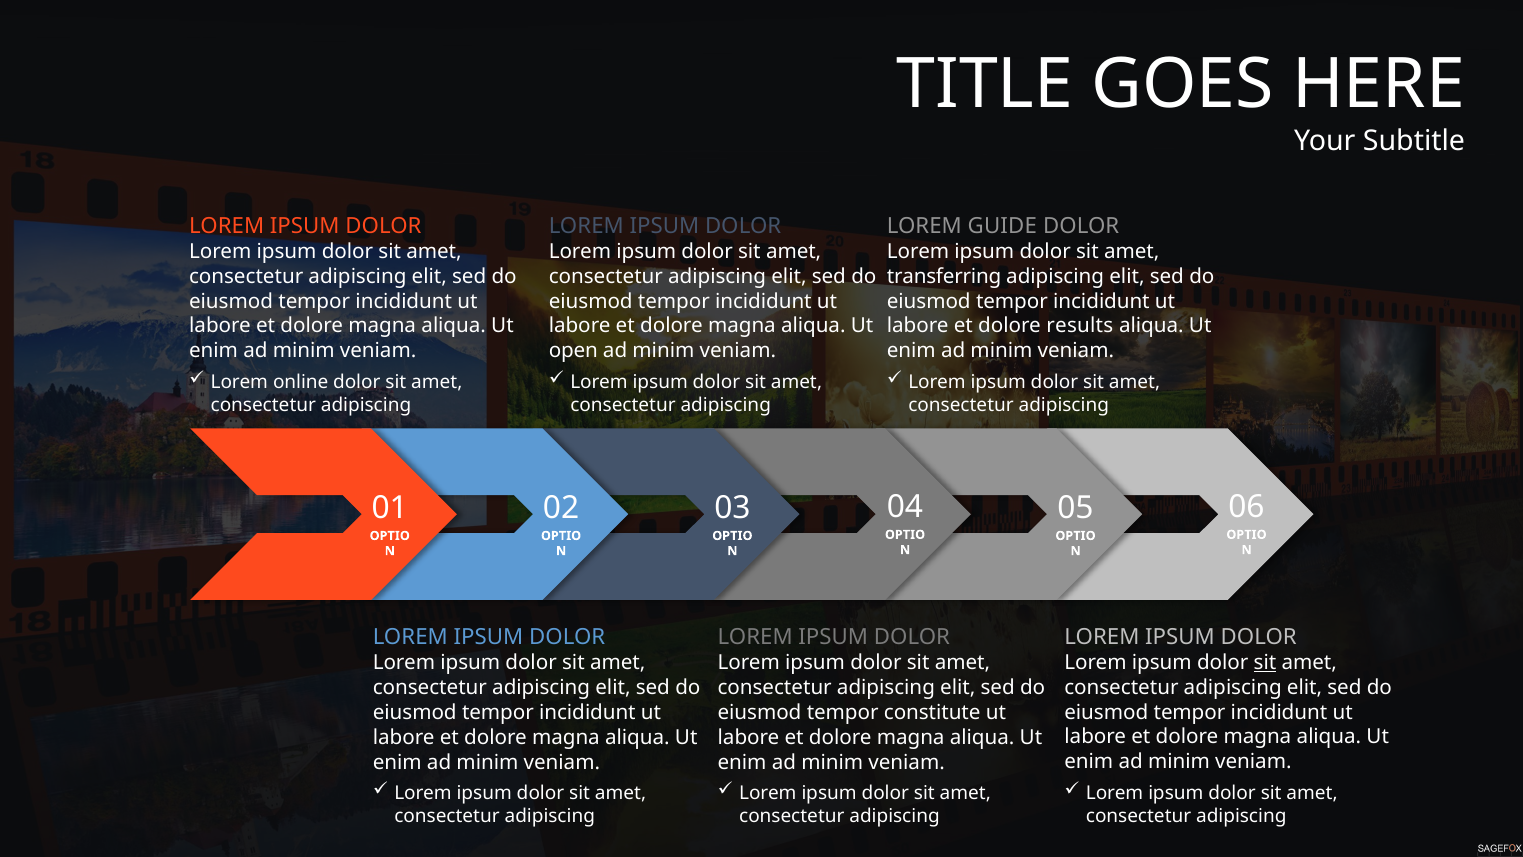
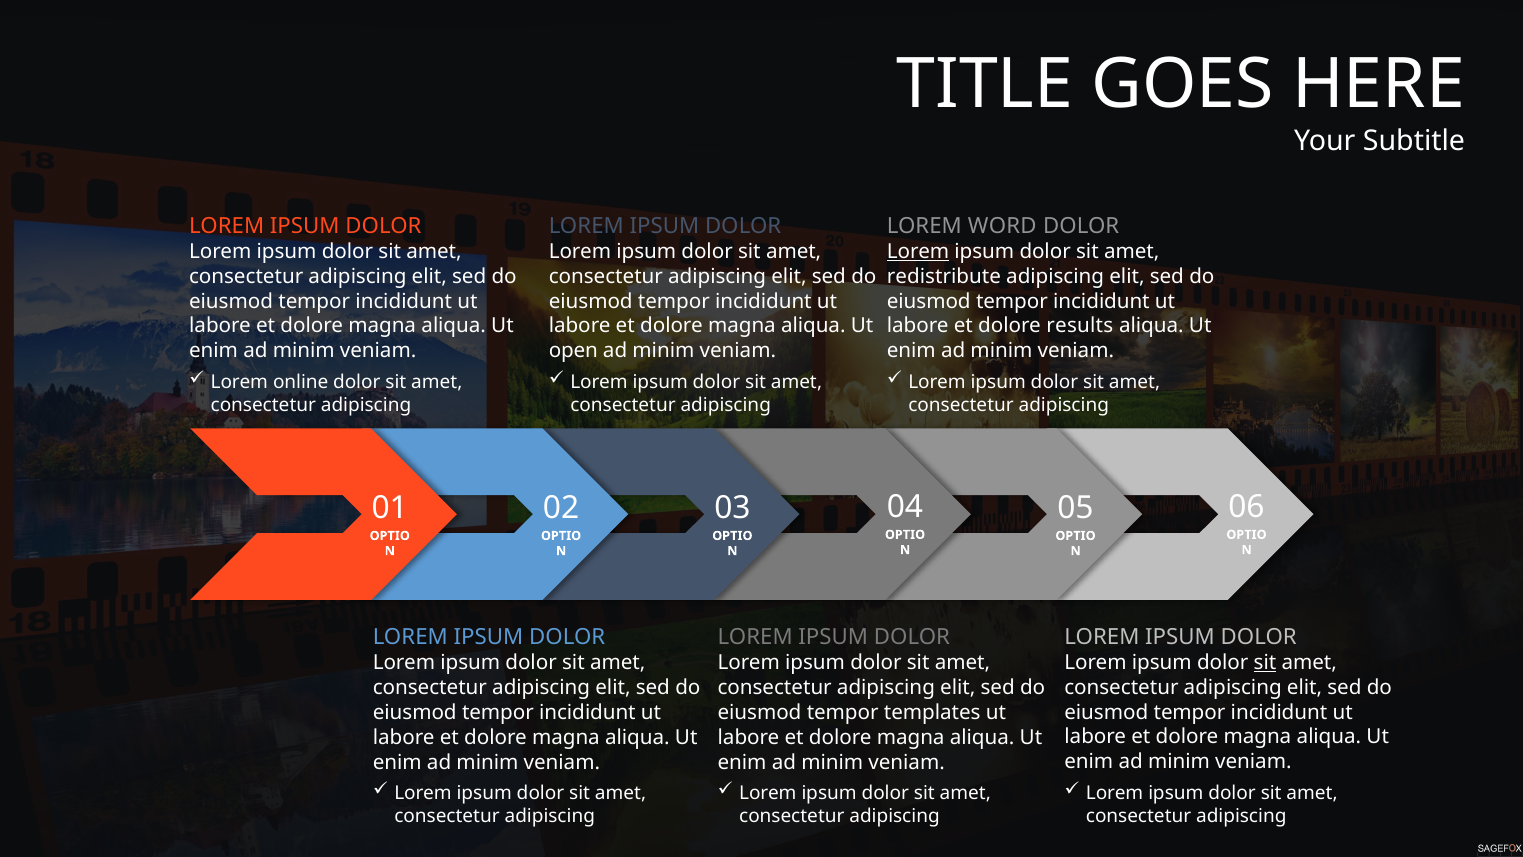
GUIDE: GUIDE -> WORD
Lorem at (918, 252) underline: none -> present
transferring: transferring -> redistribute
constitute: constitute -> templates
